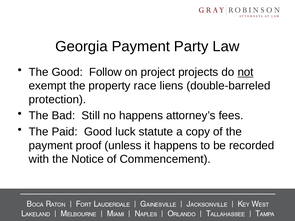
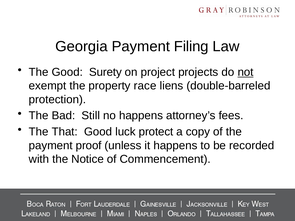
Party: Party -> Filing
Follow: Follow -> Surety
Paid: Paid -> That
statute: statute -> protect
